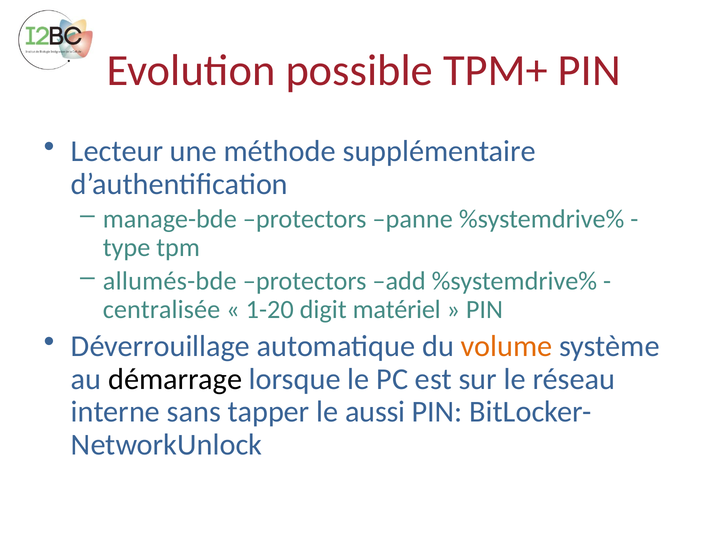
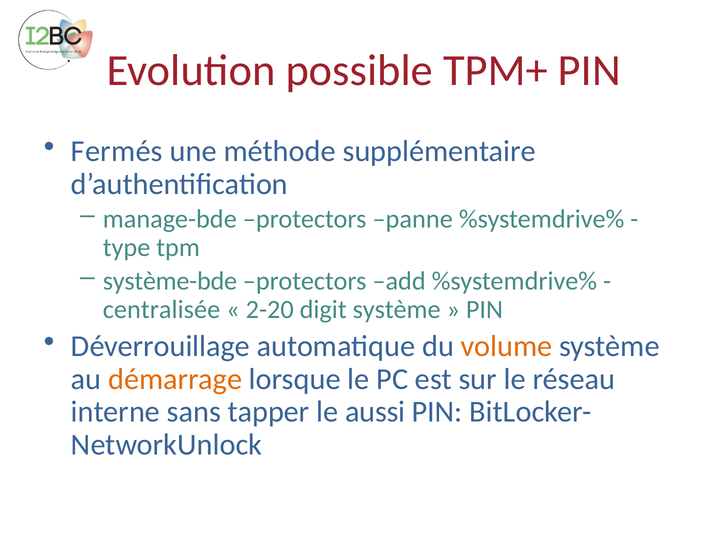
Lecteur: Lecteur -> Fermés
allumés-bde: allumés-bde -> système-bde
1-20: 1-20 -> 2-20
digit matériel: matériel -> système
démarrage colour: black -> orange
